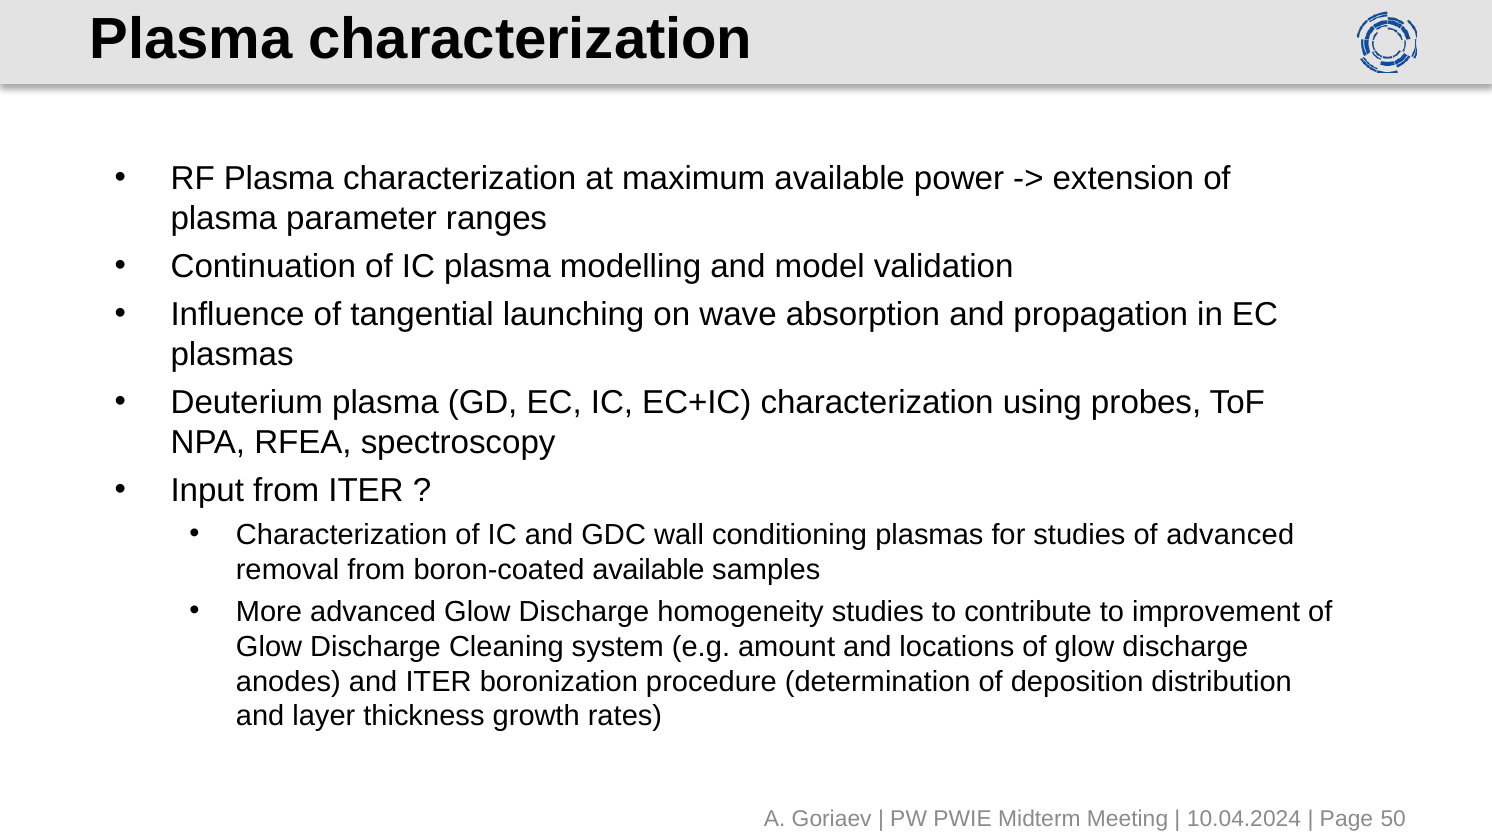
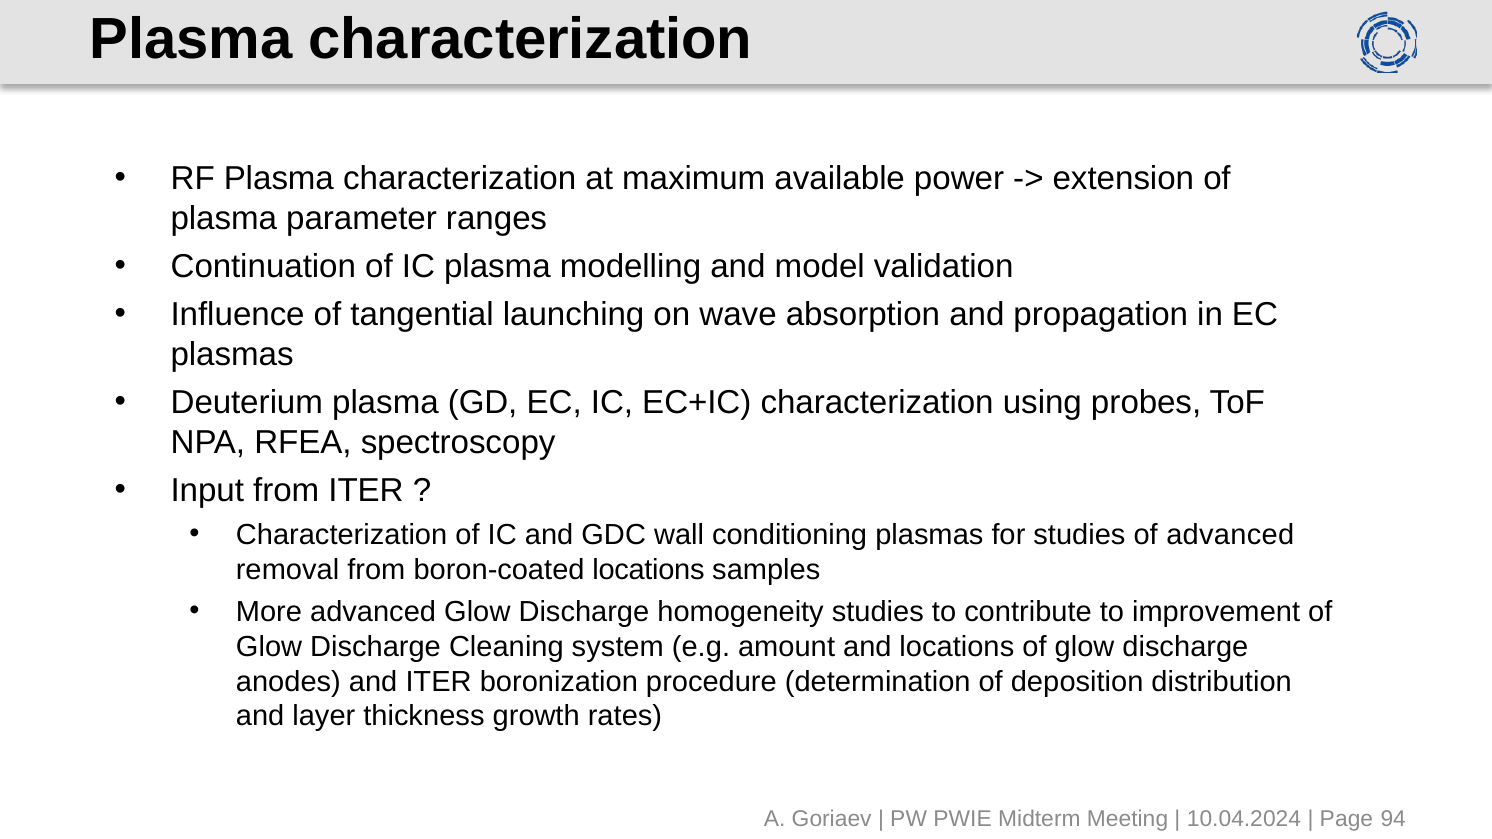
boron-coated available: available -> locations
50: 50 -> 94
